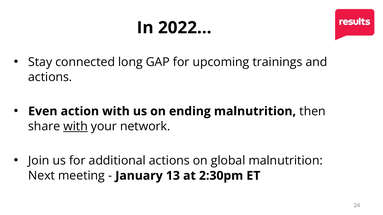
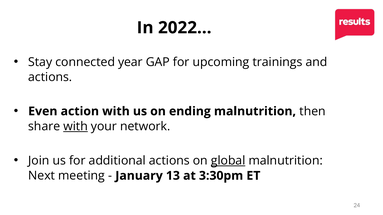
long: long -> year
global underline: none -> present
2:30pm: 2:30pm -> 3:30pm
